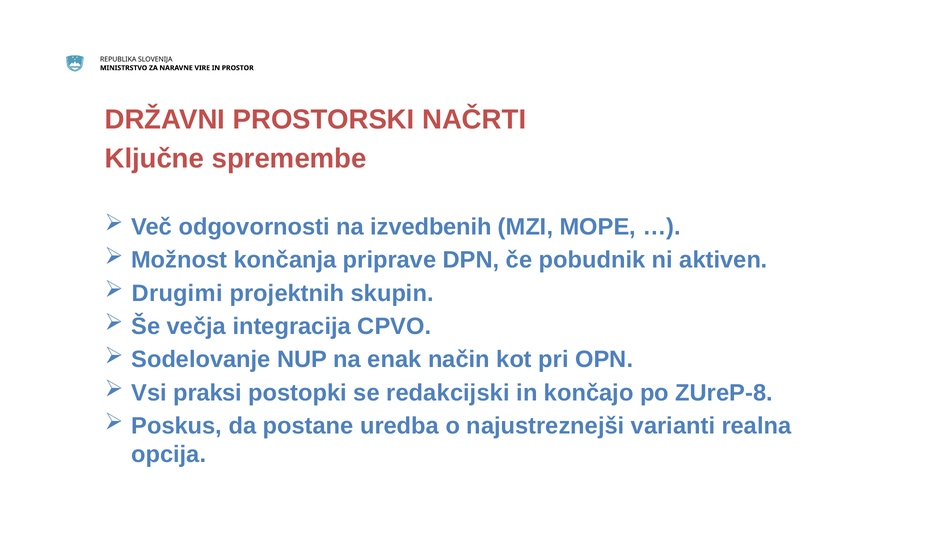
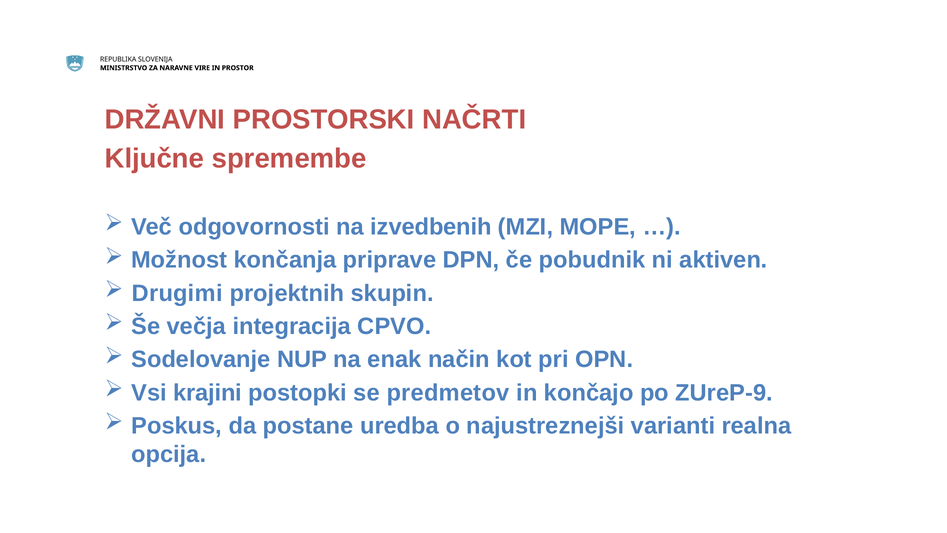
praksi: praksi -> krajini
redakcijski: redakcijski -> predmetov
ZUreP-8: ZUreP-8 -> ZUreP-9
